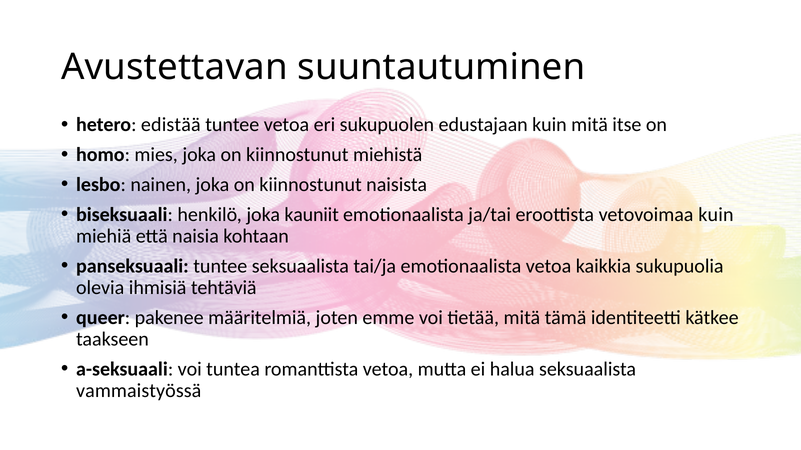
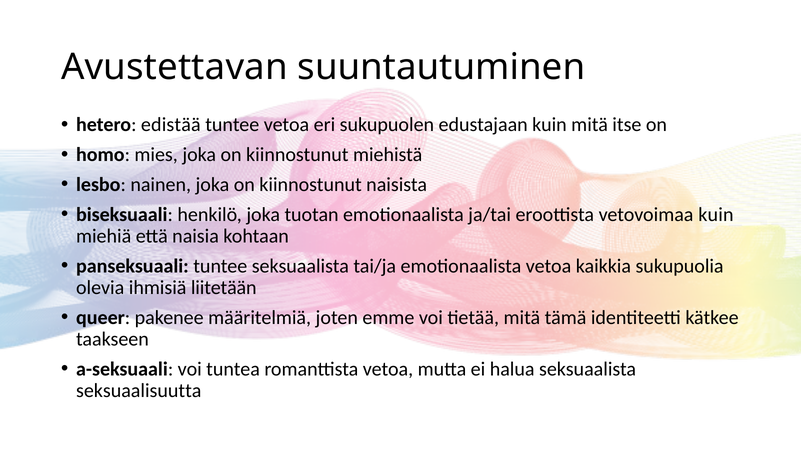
kauniit: kauniit -> tuotan
tehtäviä: tehtäviä -> liitetään
vammaistyössä: vammaistyössä -> seksuaalisuutta
